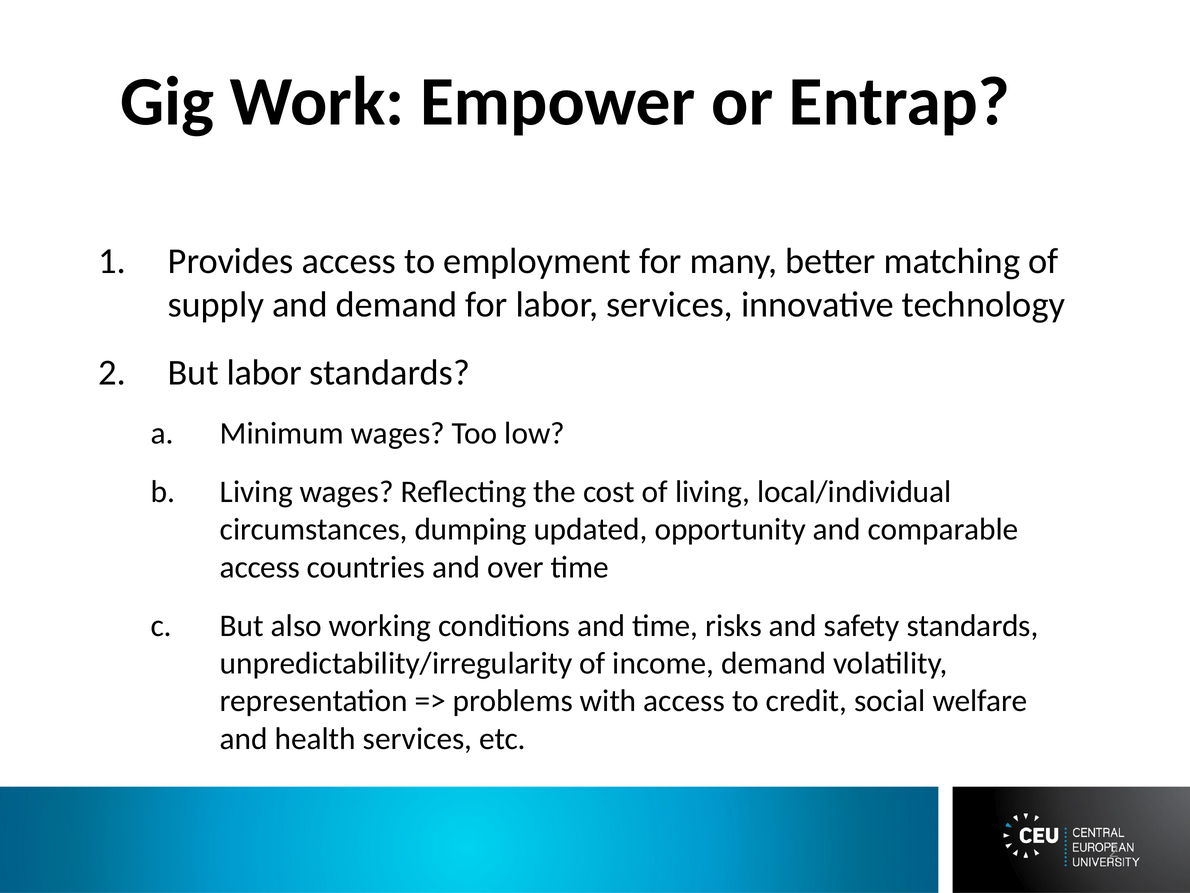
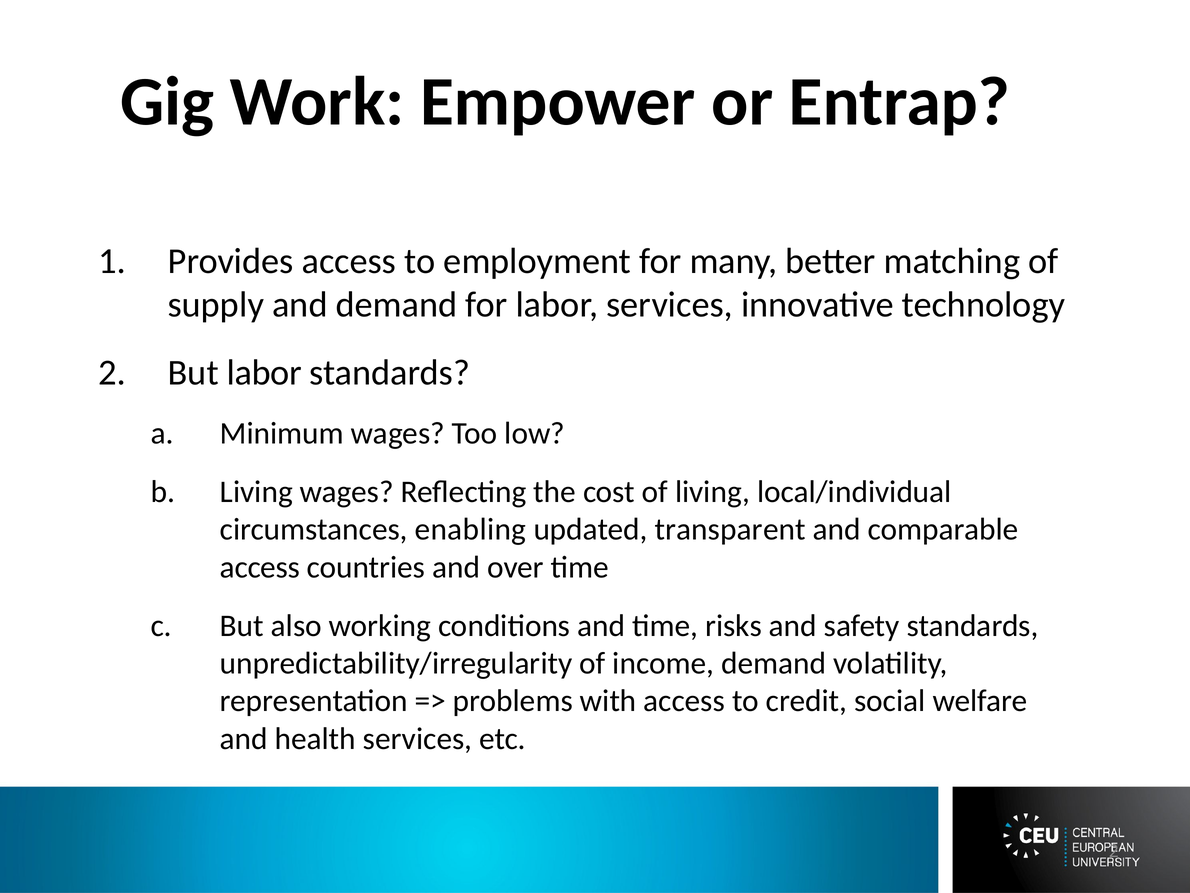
dumping: dumping -> enabling
opportunity: opportunity -> transparent
